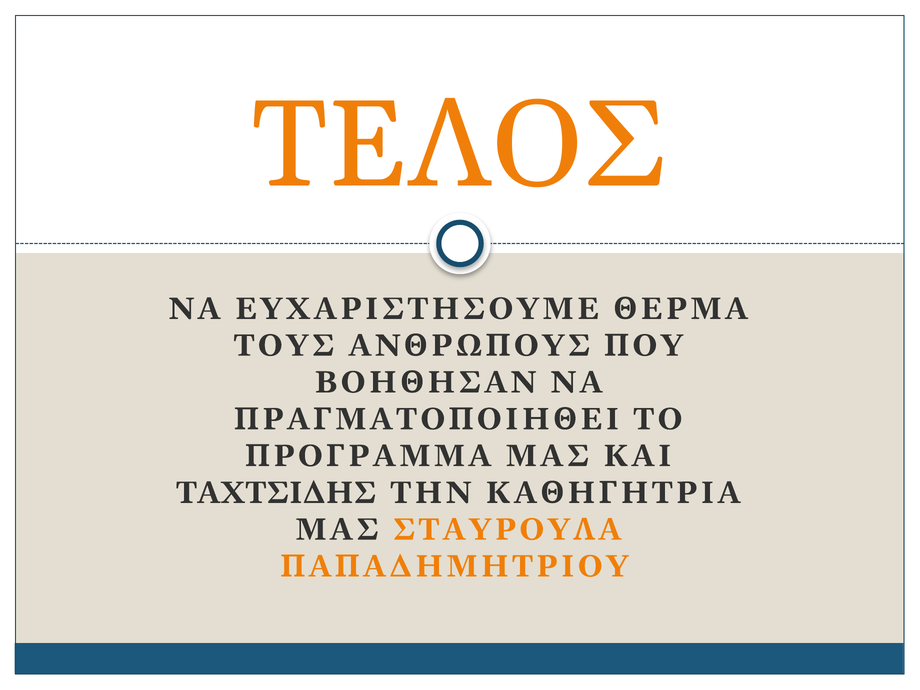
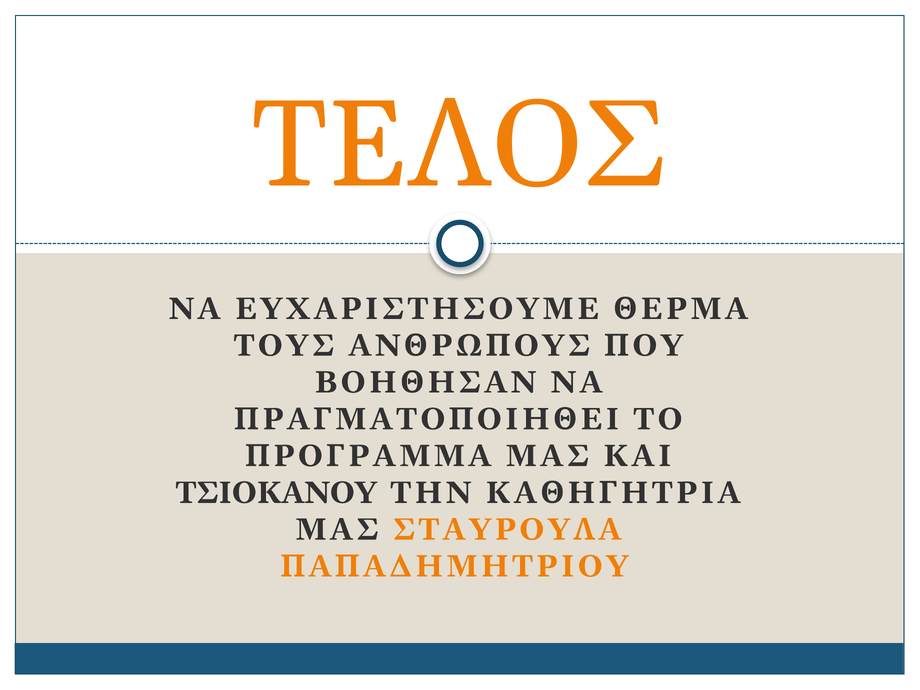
ΤΑΧΤΣΙΔΗΣ: ΤΑΧΤΣΙΔΗΣ -> ΤΣΙΟΚΑΝΟΥ
